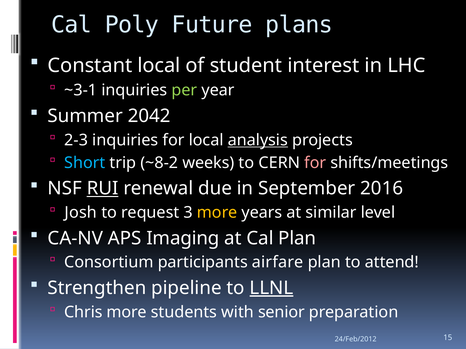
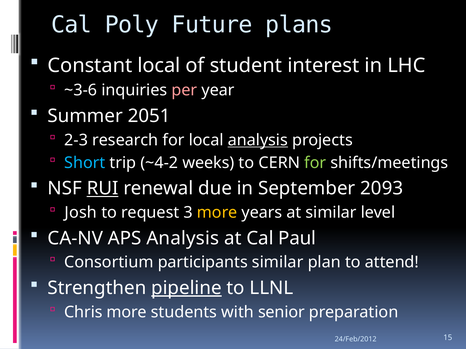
~3-1: ~3-1 -> ~3-6
per colour: light green -> pink
2042: 2042 -> 2051
2-3 inquiries: inquiries -> research
~8-2: ~8-2 -> ~4-2
for at (315, 163) colour: pink -> light green
2016: 2016 -> 2093
APS Imaging: Imaging -> Analysis
Cal Plan: Plan -> Paul
participants airfare: airfare -> similar
pipeline underline: none -> present
LLNL underline: present -> none
